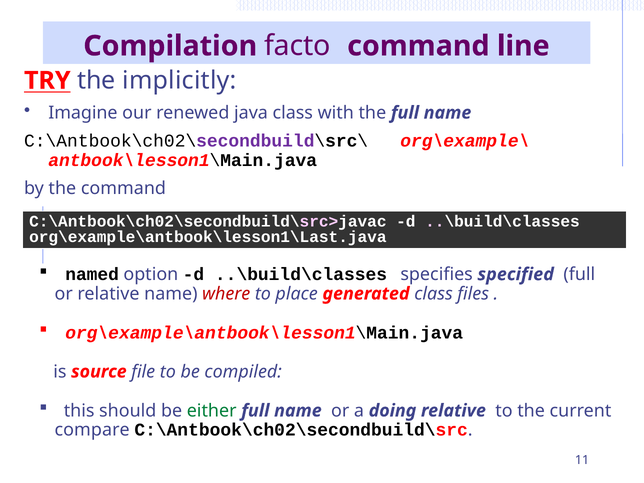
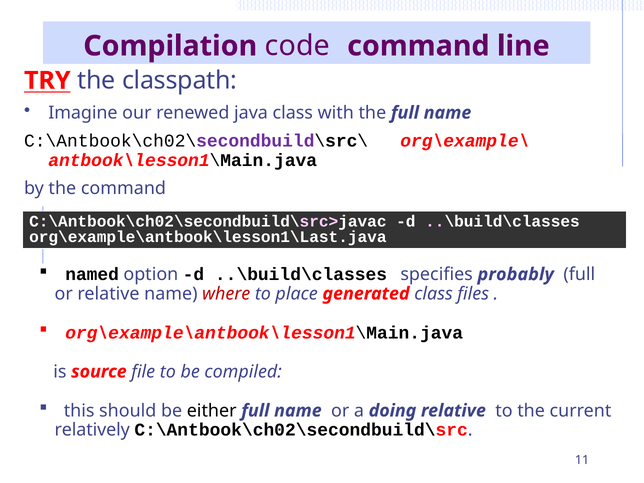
facto: facto -> code
implicitly: implicitly -> classpath
specified: specified -> probably
either colour: green -> black
compare: compare -> relatively
